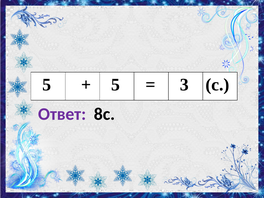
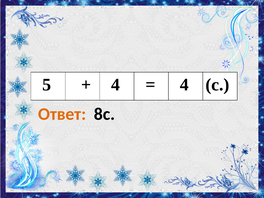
5 at (115, 85): 5 -> 4
3 at (184, 85): 3 -> 4
Ответ colour: purple -> orange
